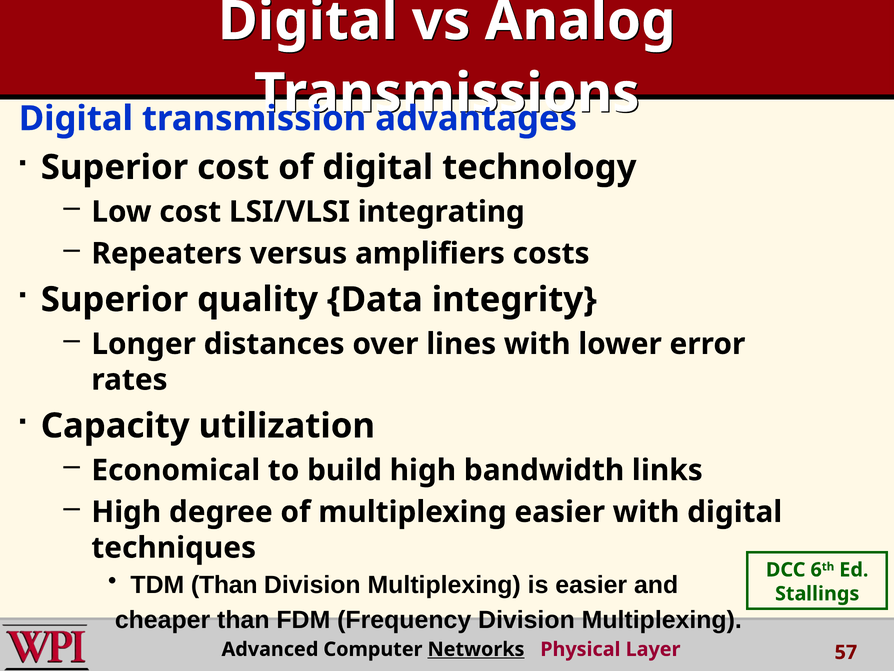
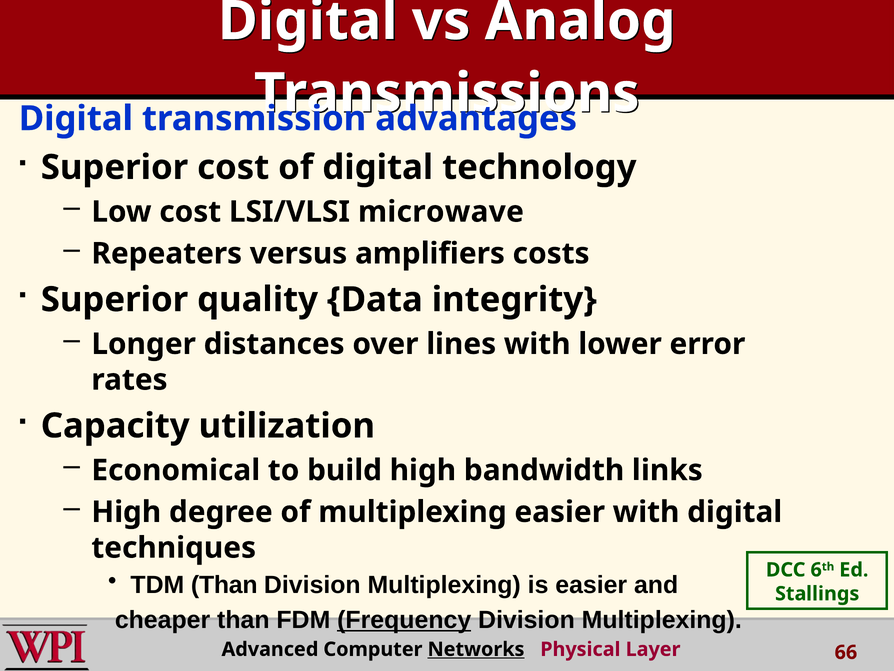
integrating: integrating -> microwave
Frequency underline: none -> present
57: 57 -> 66
